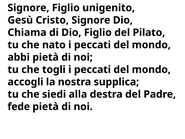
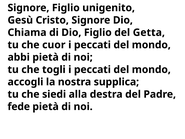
Pilato: Pilato -> Getta
nato: nato -> cuor
